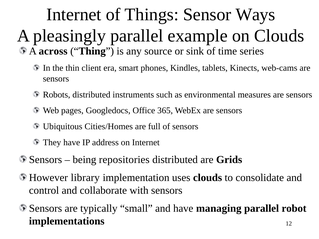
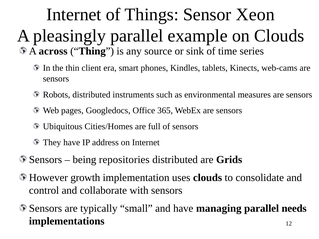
Ways: Ways -> Xeon
library: library -> growth
robot: robot -> needs
